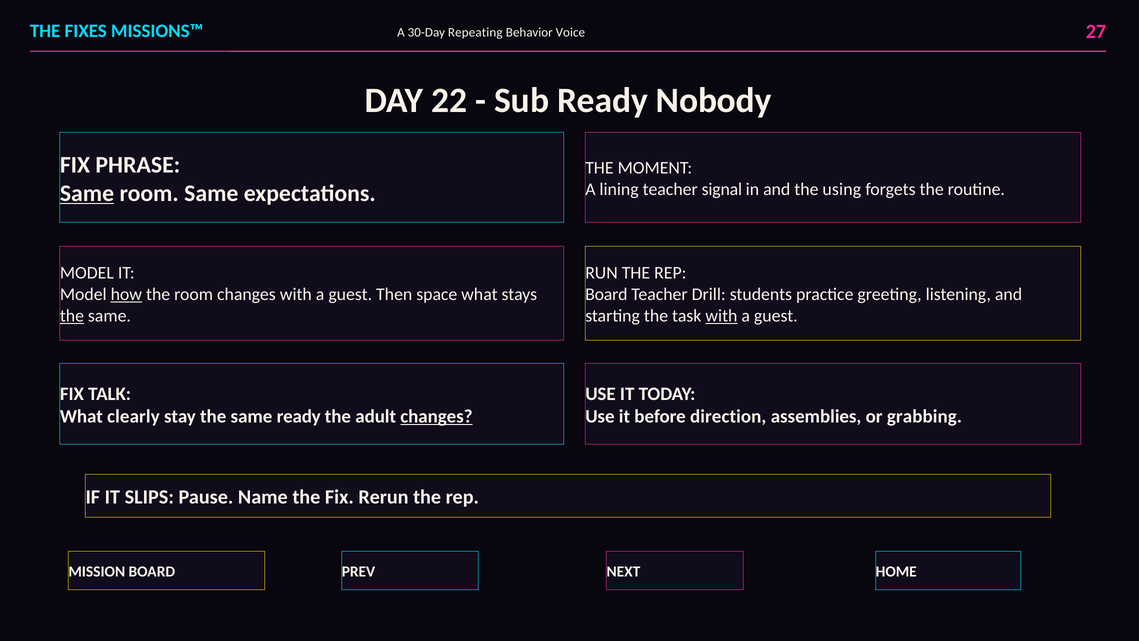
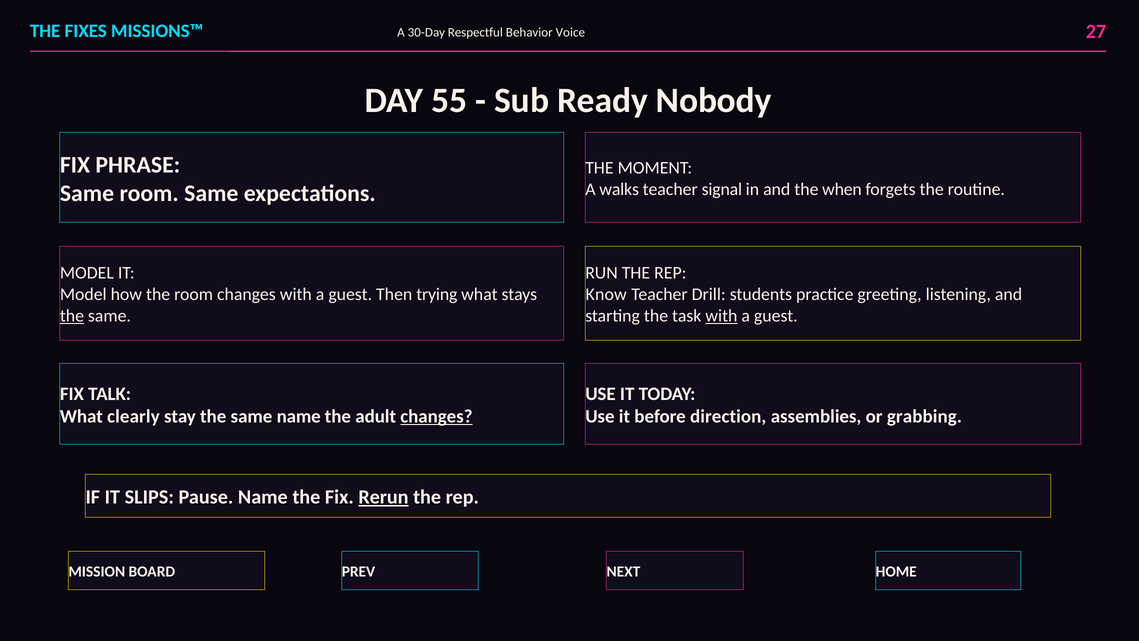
Repeating: Repeating -> Respectful
22: 22 -> 55
lining: lining -> walks
using: using -> when
Same at (87, 193) underline: present -> none
how underline: present -> none
space: space -> trying
Board at (606, 294): Board -> Know
same ready: ready -> name
Rerun underline: none -> present
